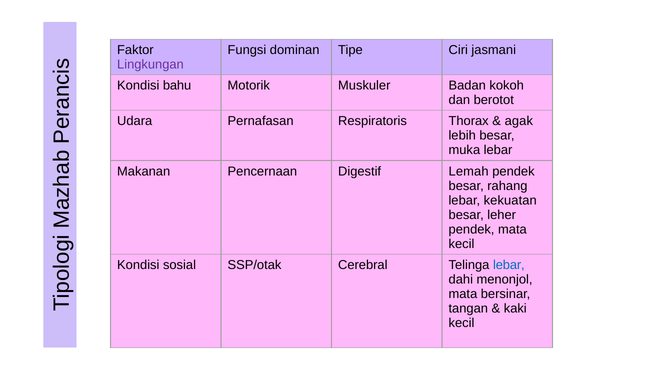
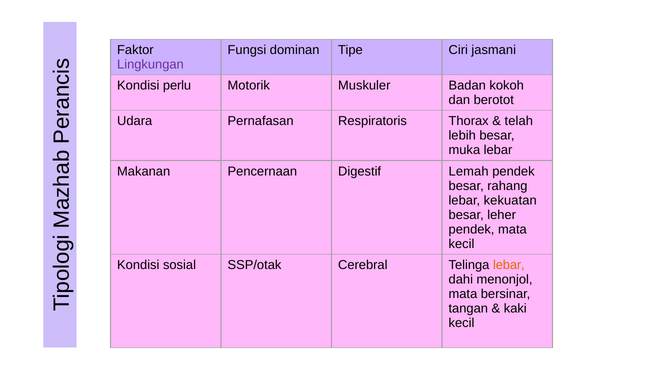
bahu: bahu -> perlu
agak: agak -> telah
lebar at (509, 265) colour: blue -> orange
